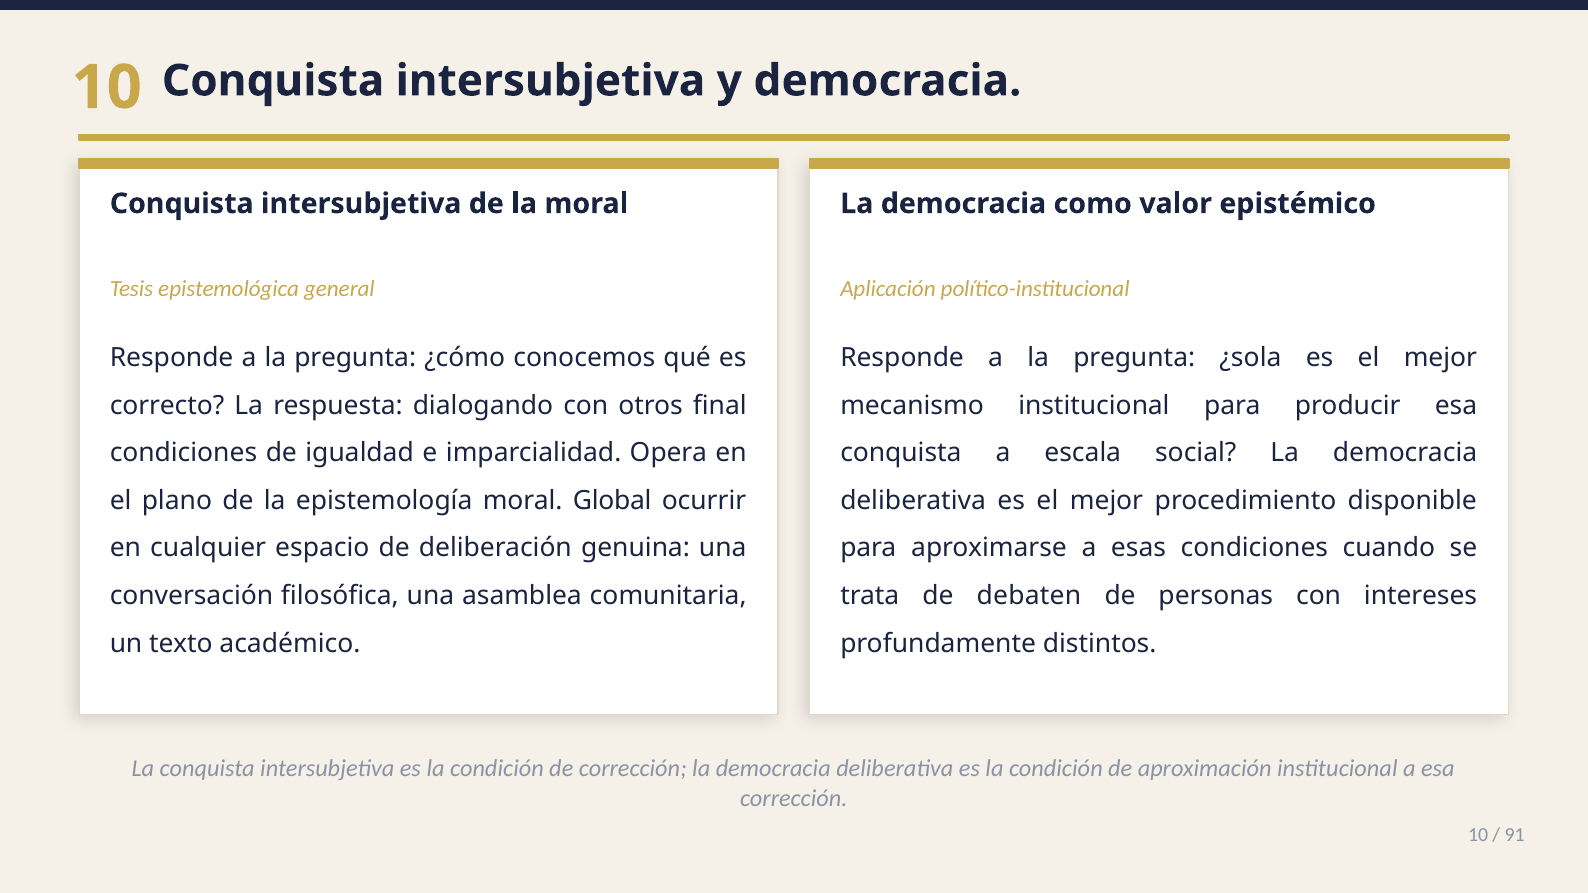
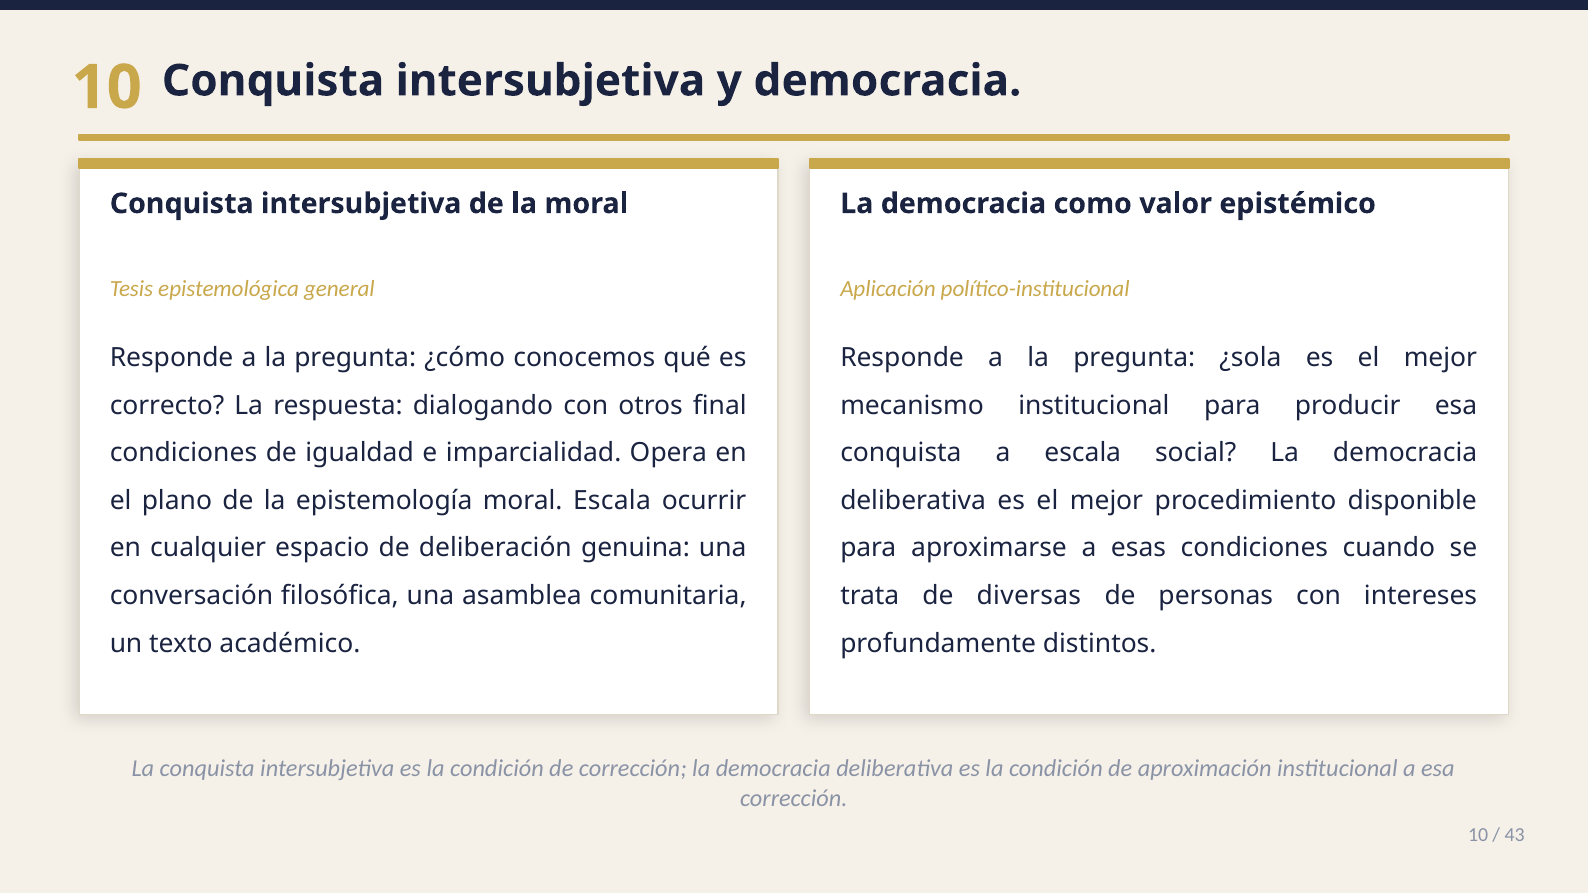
moral Global: Global -> Escala
debaten: debaten -> diversas
91: 91 -> 43
